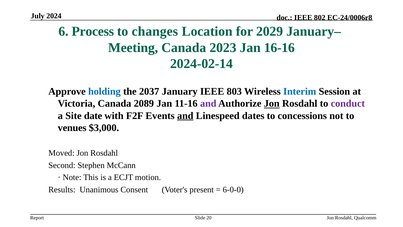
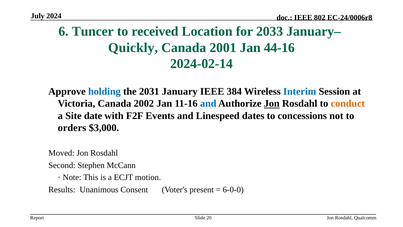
Process: Process -> Tuncer
changes: changes -> received
2029: 2029 -> 2033
Meeting: Meeting -> Quickly
2023: 2023 -> 2001
16-16: 16-16 -> 44-16
2037: 2037 -> 2031
803: 803 -> 384
2089: 2089 -> 2002
and at (208, 103) colour: purple -> blue
conduct colour: purple -> orange
and at (185, 116) underline: present -> none
venues: venues -> orders
